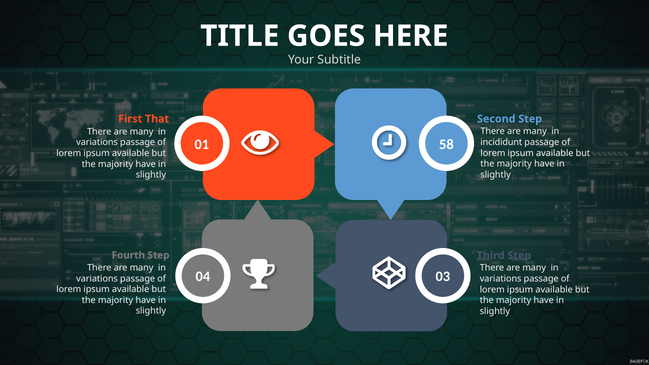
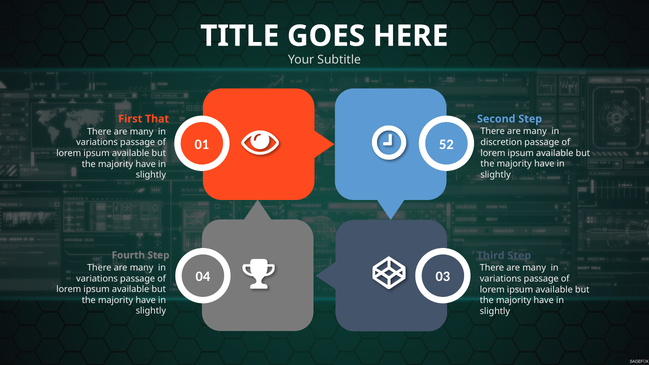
58: 58 -> 52
incididunt: incididunt -> discretion
